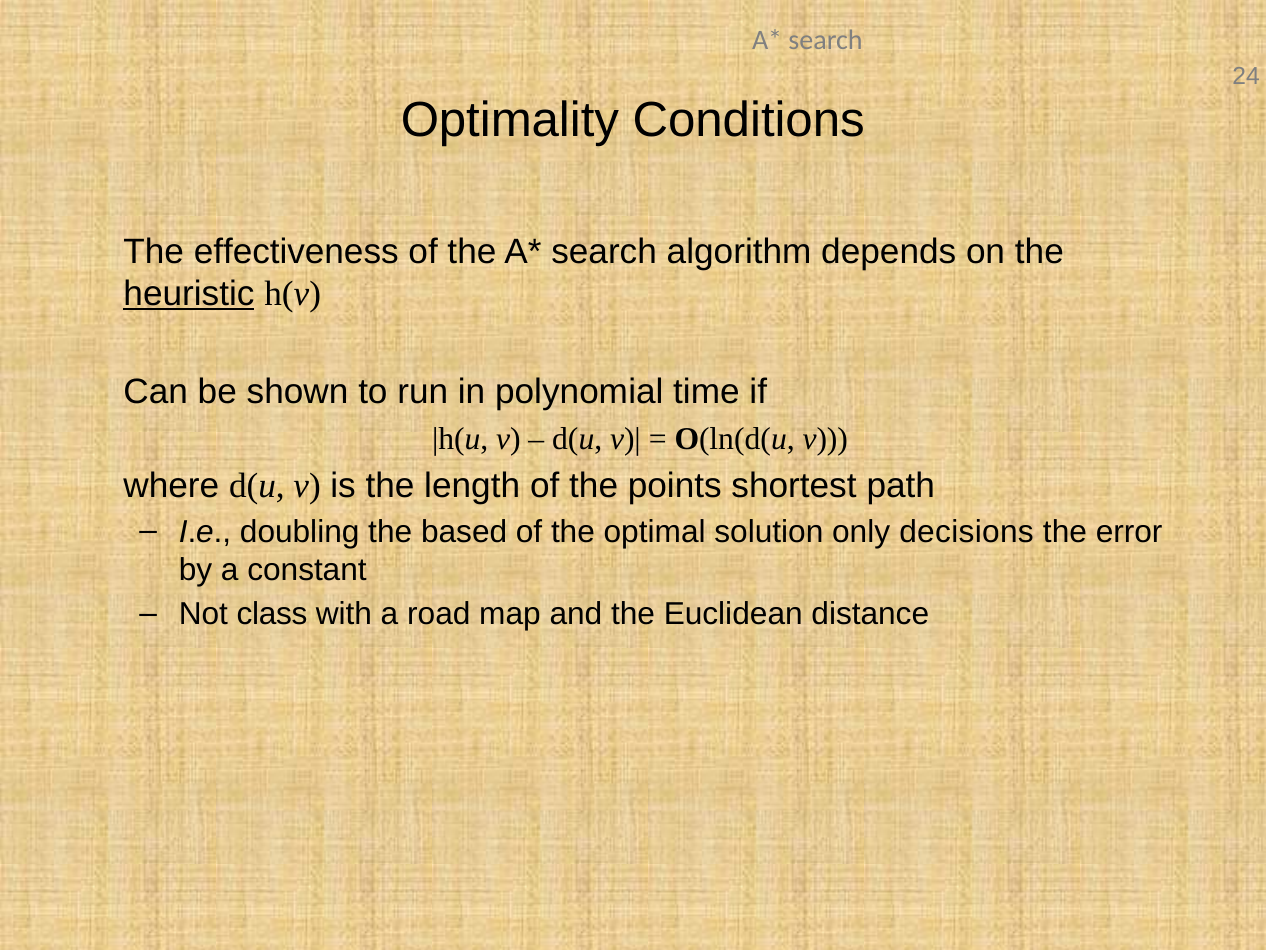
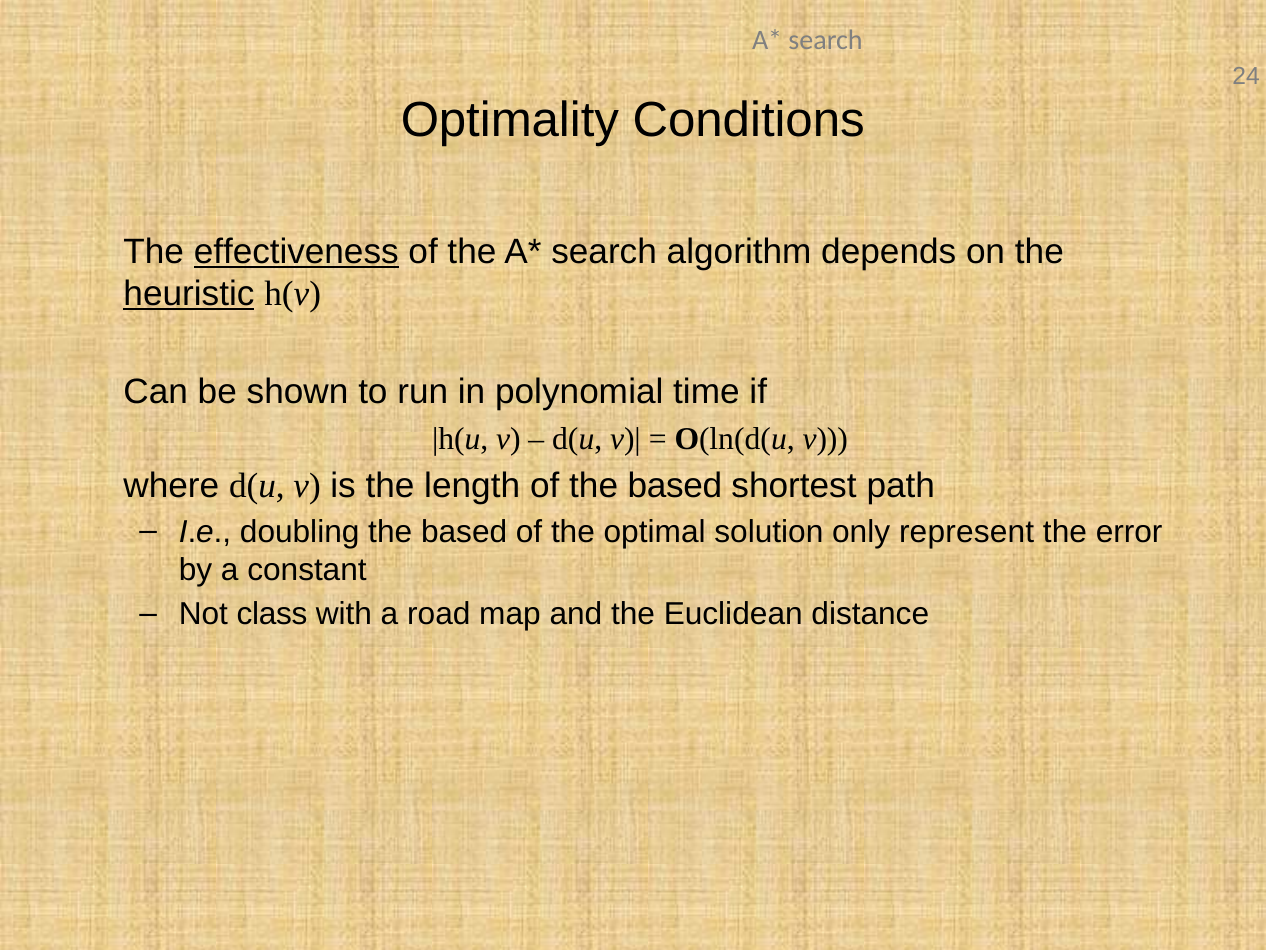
effectiveness underline: none -> present
of the points: points -> based
decisions: decisions -> represent
